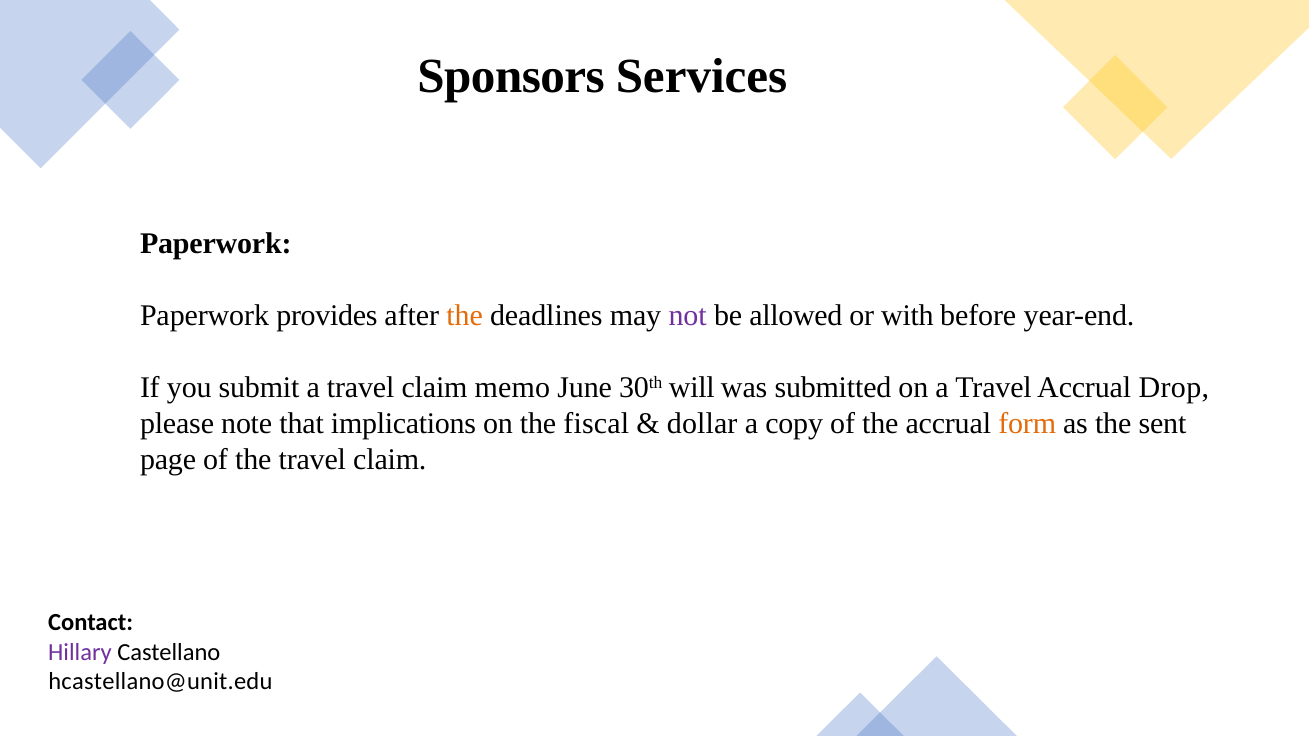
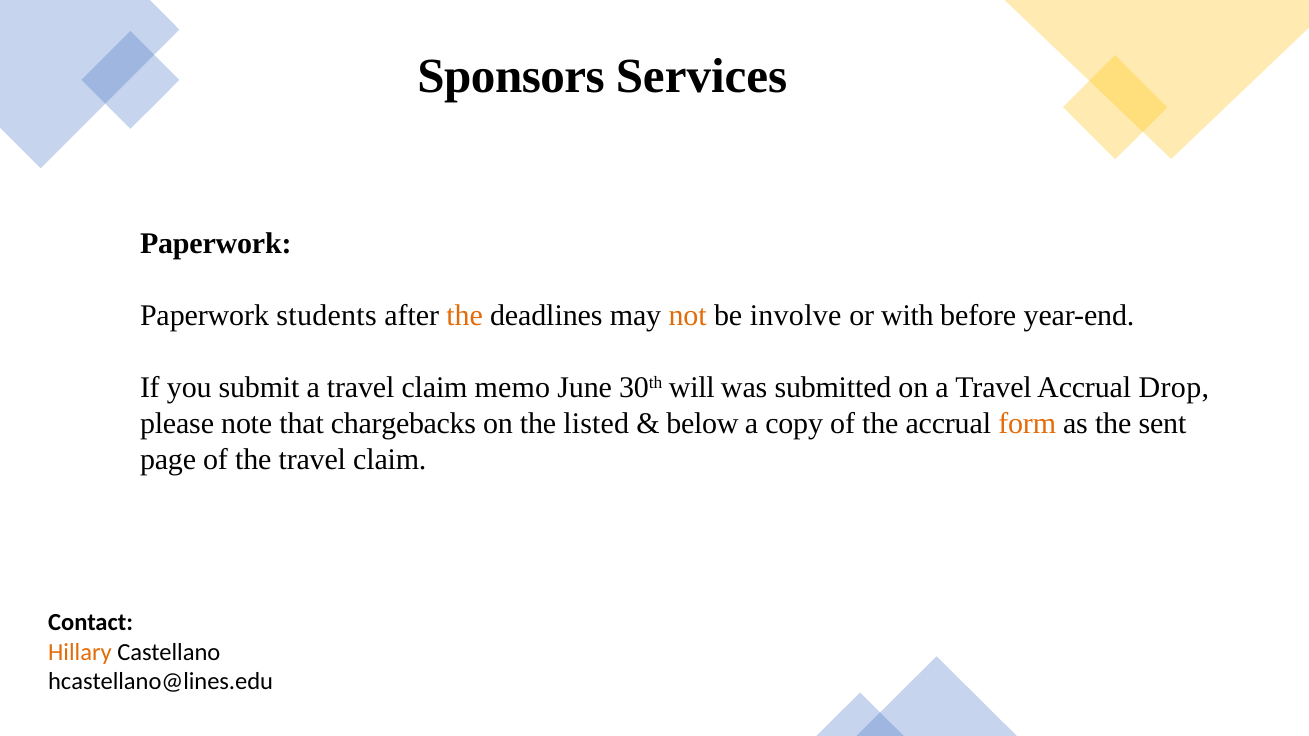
provides: provides -> students
not colour: purple -> orange
allowed: allowed -> involve
implications: implications -> chargebacks
fiscal: fiscal -> listed
dollar: dollar -> below
Hillary colour: purple -> orange
hcastellano@unit.edu: hcastellano@unit.edu -> hcastellano@lines.edu
